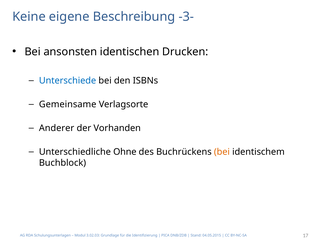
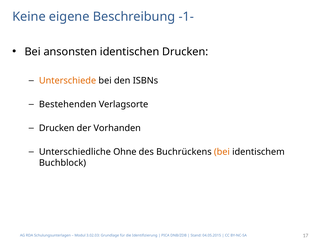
-3-: -3- -> -1-
Unterschiede colour: blue -> orange
Gemeinsame: Gemeinsame -> Bestehenden
Anderer at (57, 128): Anderer -> Drucken
